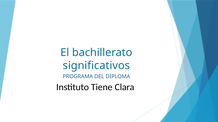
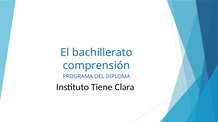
significativos: significativos -> comprensión
